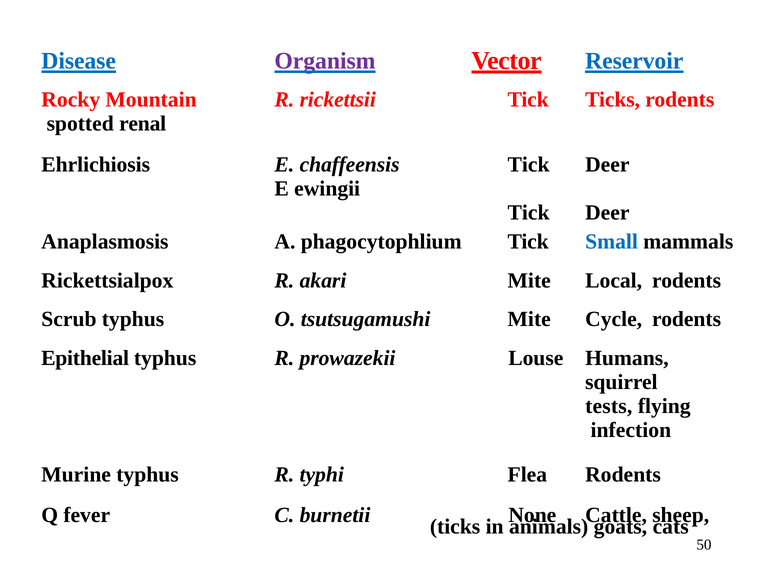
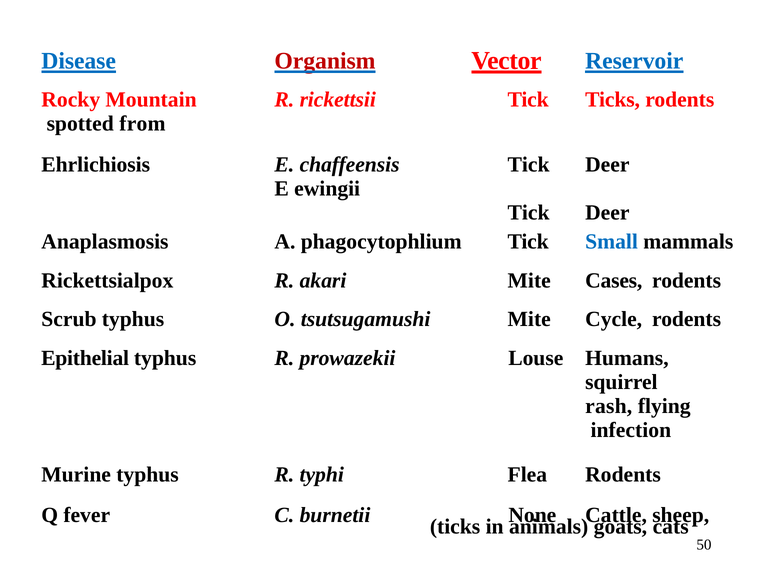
Organism colour: purple -> red
renal: renal -> from
Local: Local -> Cases
tests: tests -> rash
